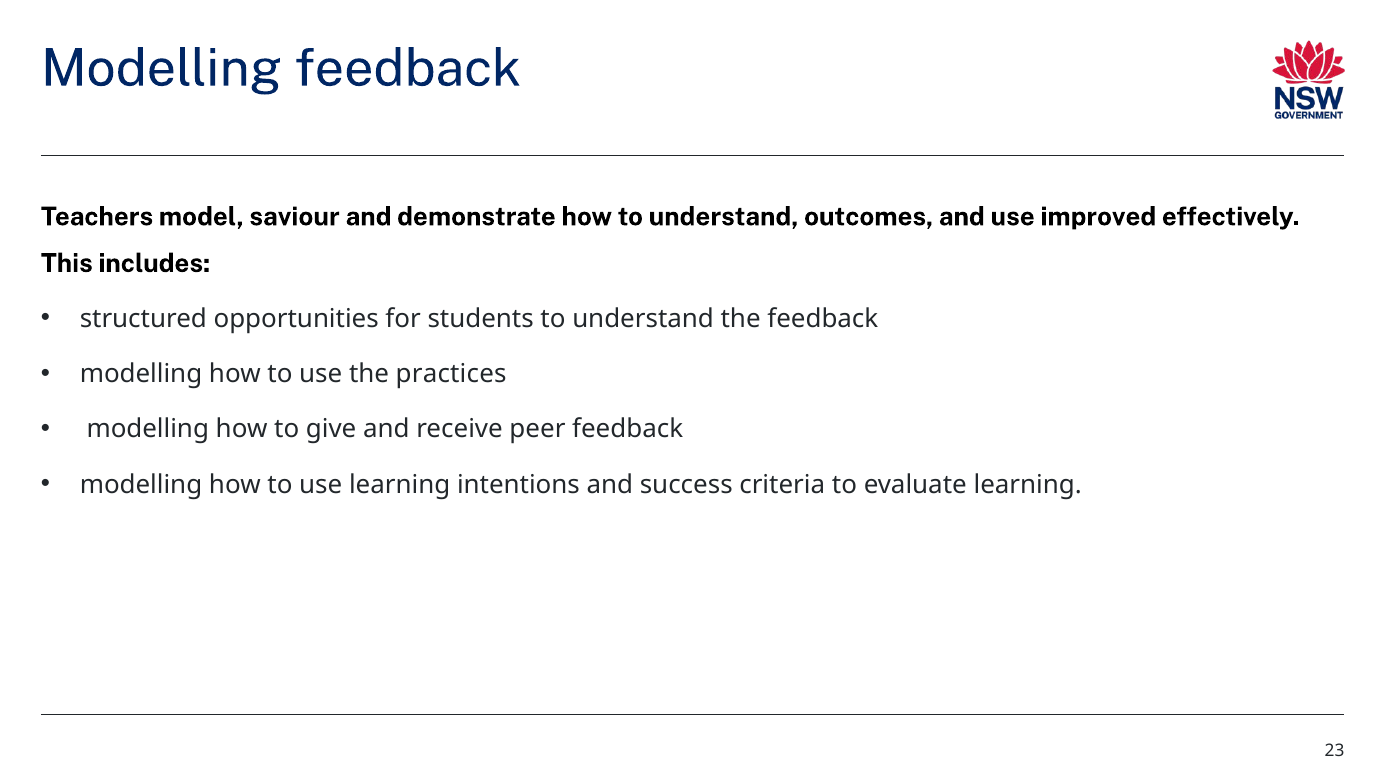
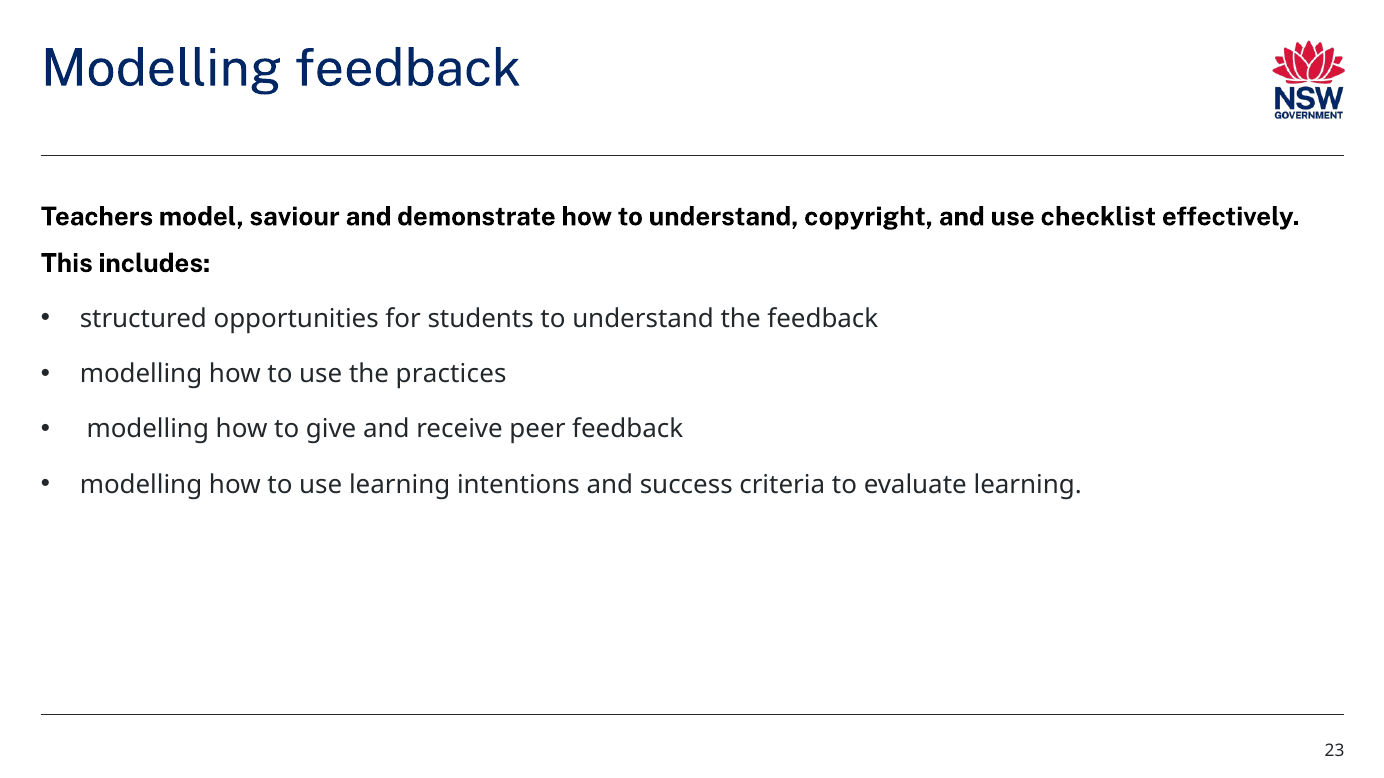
outcomes: outcomes -> copyright
improved: improved -> checklist
